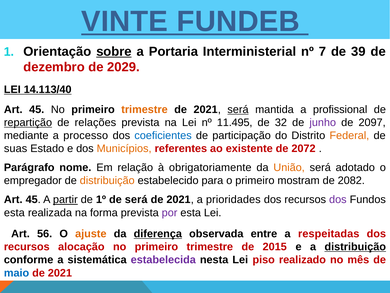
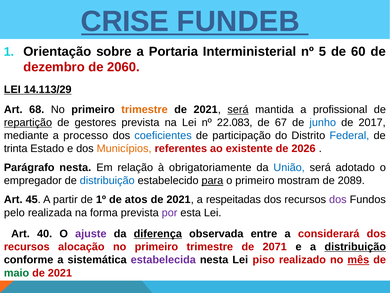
VINTE: VINTE -> CRISE
sobre underline: present -> none
7: 7 -> 5
39: 39 -> 60
2029: 2029 -> 2060
14.113/40: 14.113/40 -> 14.113/29
45 at (37, 109): 45 -> 68
relações: relações -> gestores
11.495: 11.495 -> 22.083
32: 32 -> 67
junho colour: purple -> blue
2097: 2097 -> 2017
Federal colour: orange -> blue
suas: suas -> trinta
2072: 2072 -> 2026
Parágrafo nome: nome -> nesta
União colour: orange -> blue
distribuição at (107, 180) colour: orange -> blue
para underline: none -> present
2082: 2082 -> 2089
partir underline: present -> none
de será: será -> atos
prioridades: prioridades -> respeitadas
esta at (14, 212): esta -> pelo
56: 56 -> 40
ajuste colour: orange -> purple
respeitadas: respeitadas -> considerará
2015: 2015 -> 2071
mês underline: none -> present
maio colour: blue -> green
